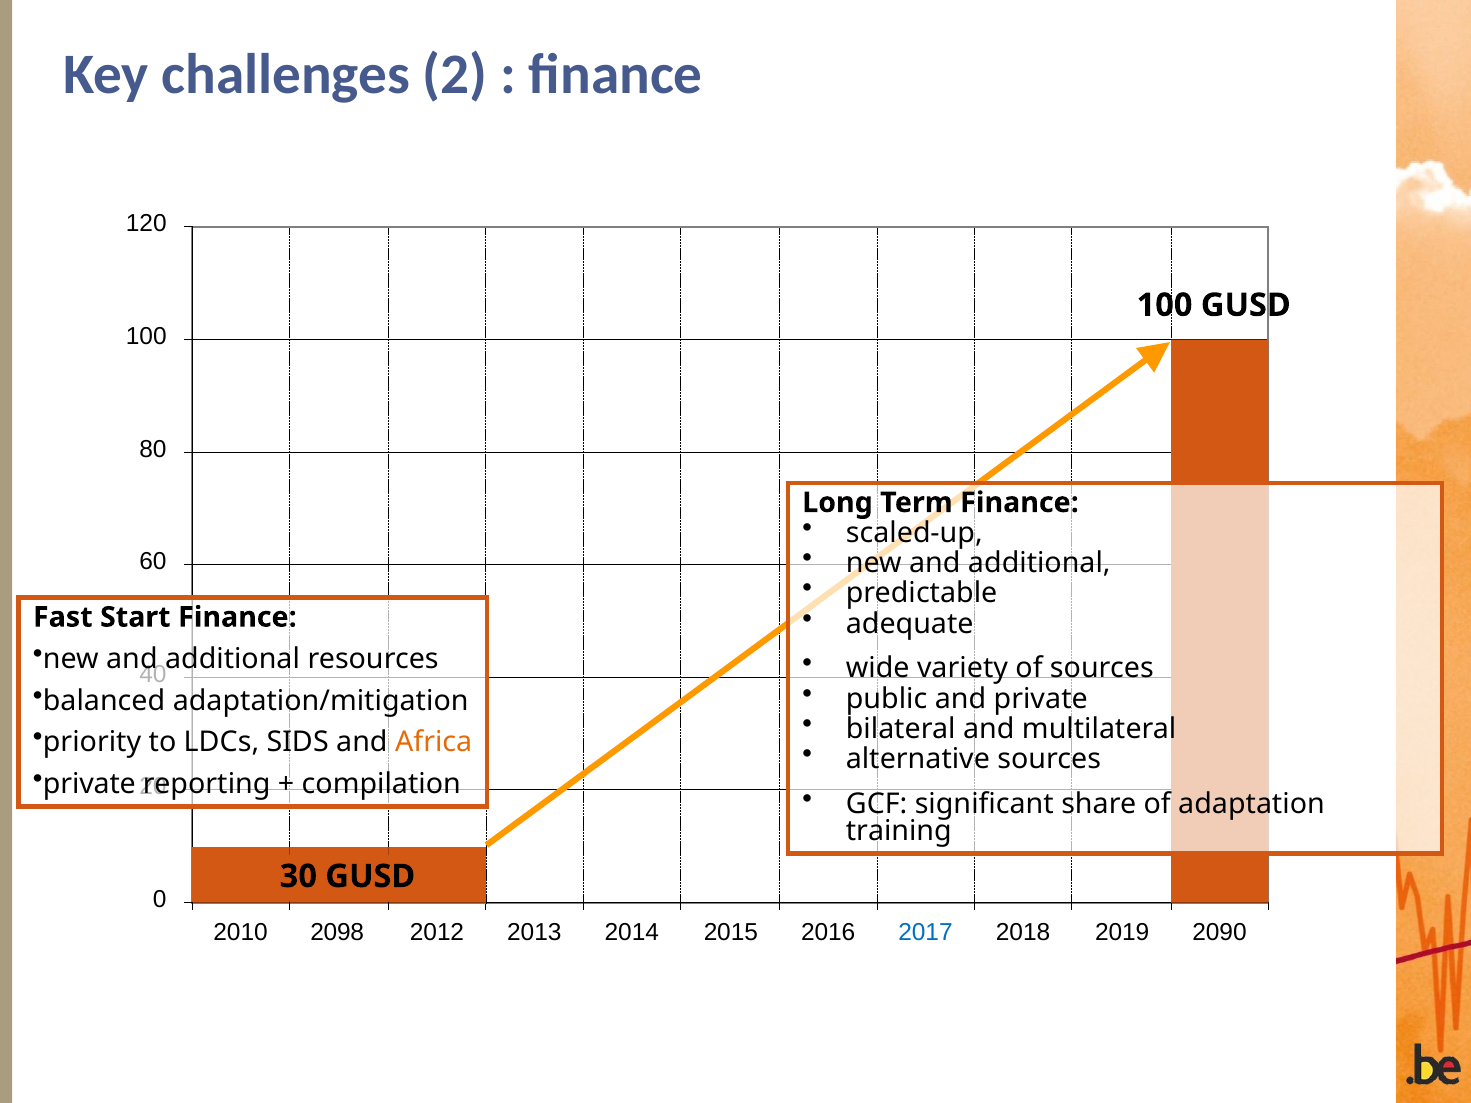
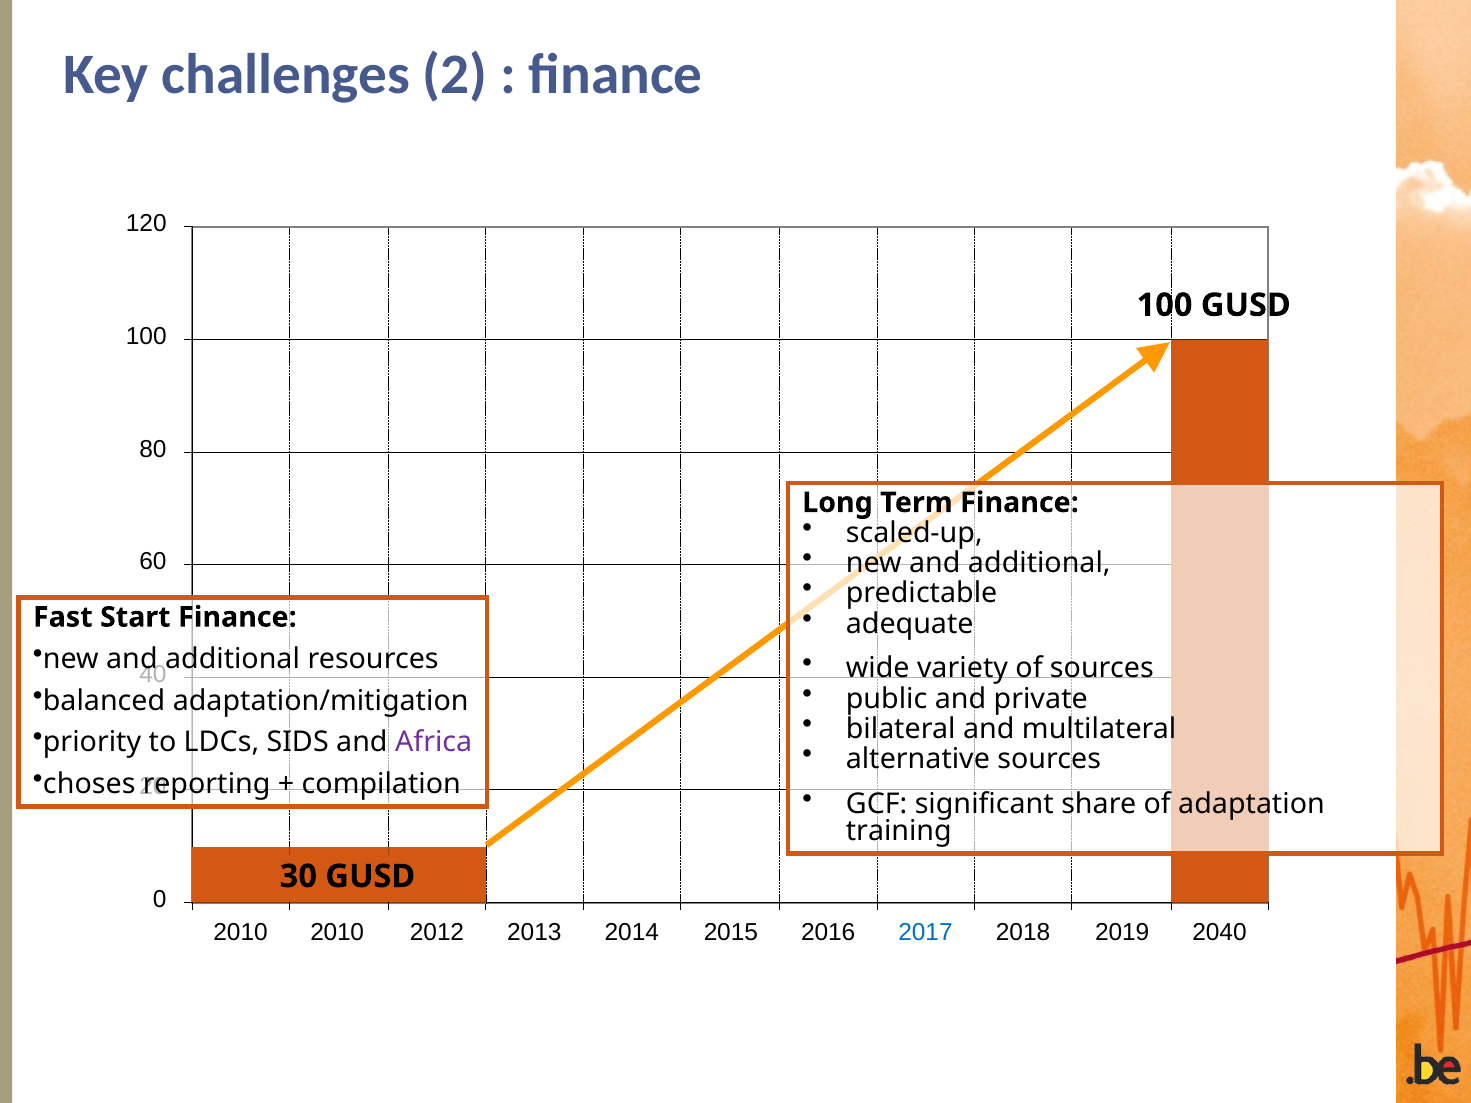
Africa colour: orange -> purple
private at (89, 784): private -> choses
2010 2098: 2098 -> 2010
2090: 2090 -> 2040
